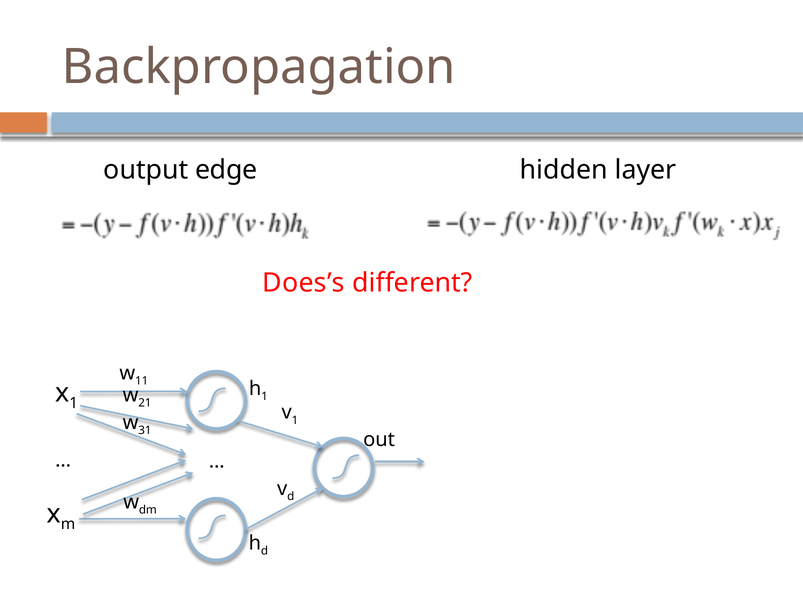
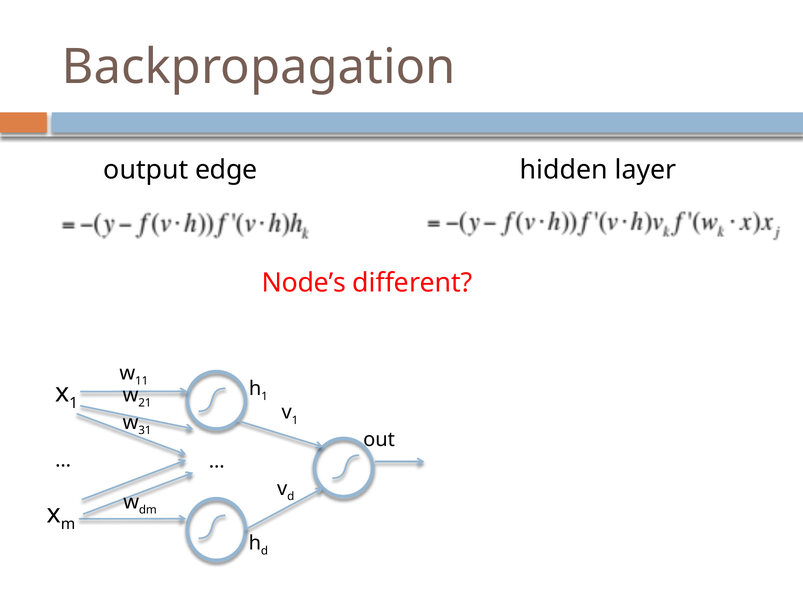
Does’s: Does’s -> Node’s
